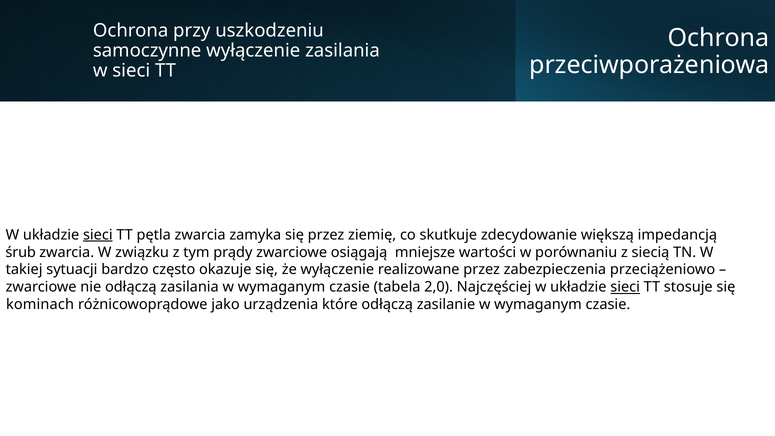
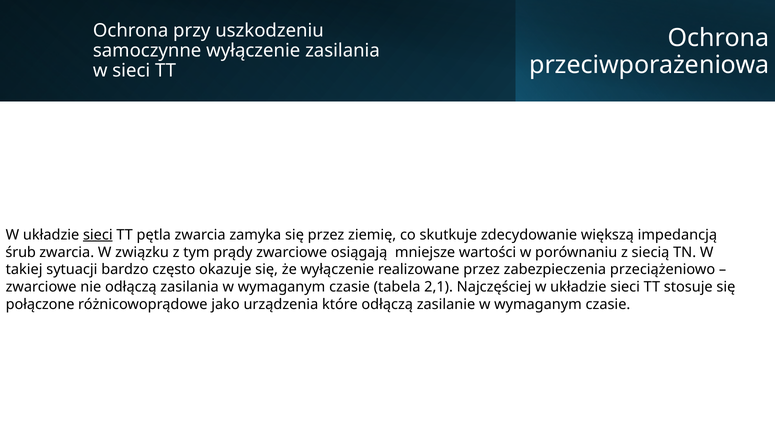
2,0: 2,0 -> 2,1
sieci at (625, 287) underline: present -> none
kominach: kominach -> połączone
